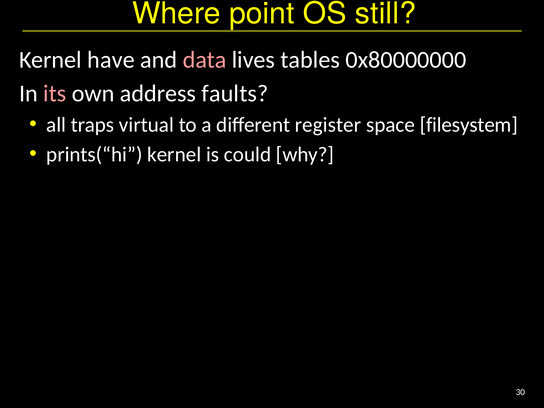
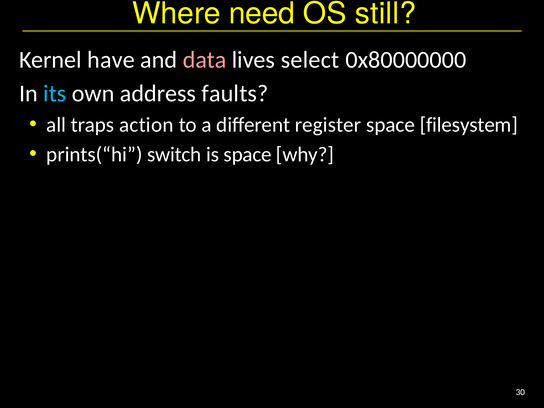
point: point -> need
tables: tables -> select
its colour: pink -> light blue
virtual: virtual -> action
prints(“hi kernel: kernel -> switch
is could: could -> space
